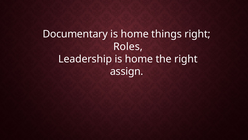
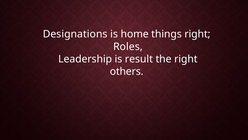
Documentary: Documentary -> Designations
Leadership is home: home -> result
assign: assign -> others
